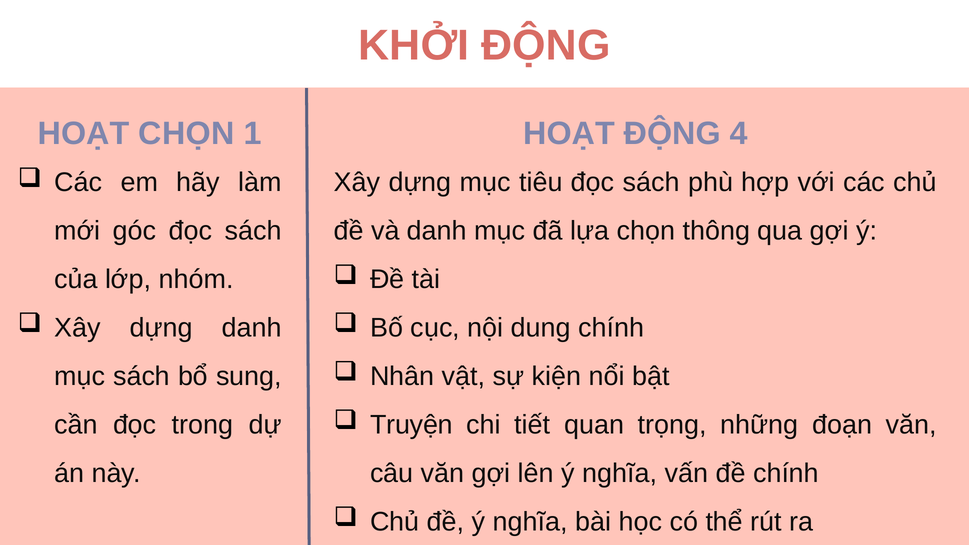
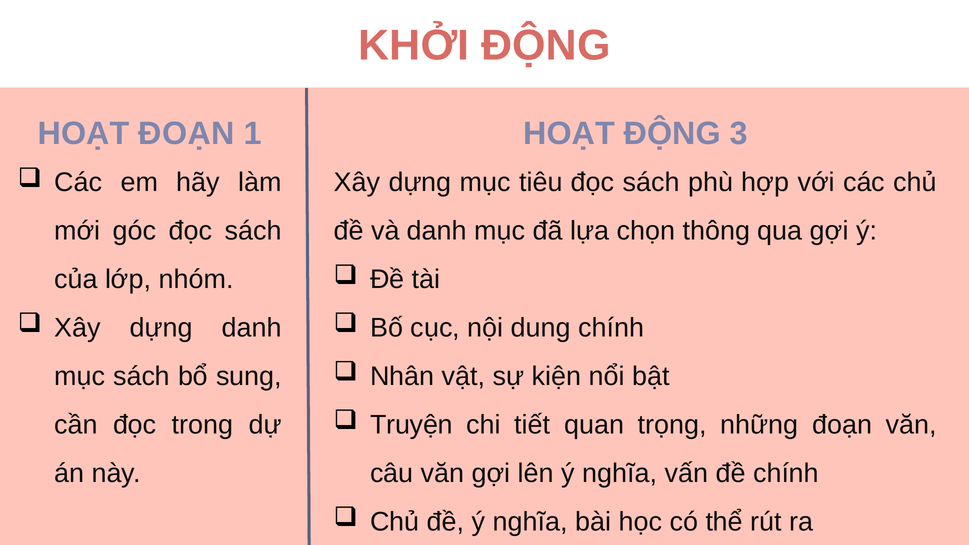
HOẠT CHỌN: CHỌN -> ĐOẠN
4: 4 -> 3
